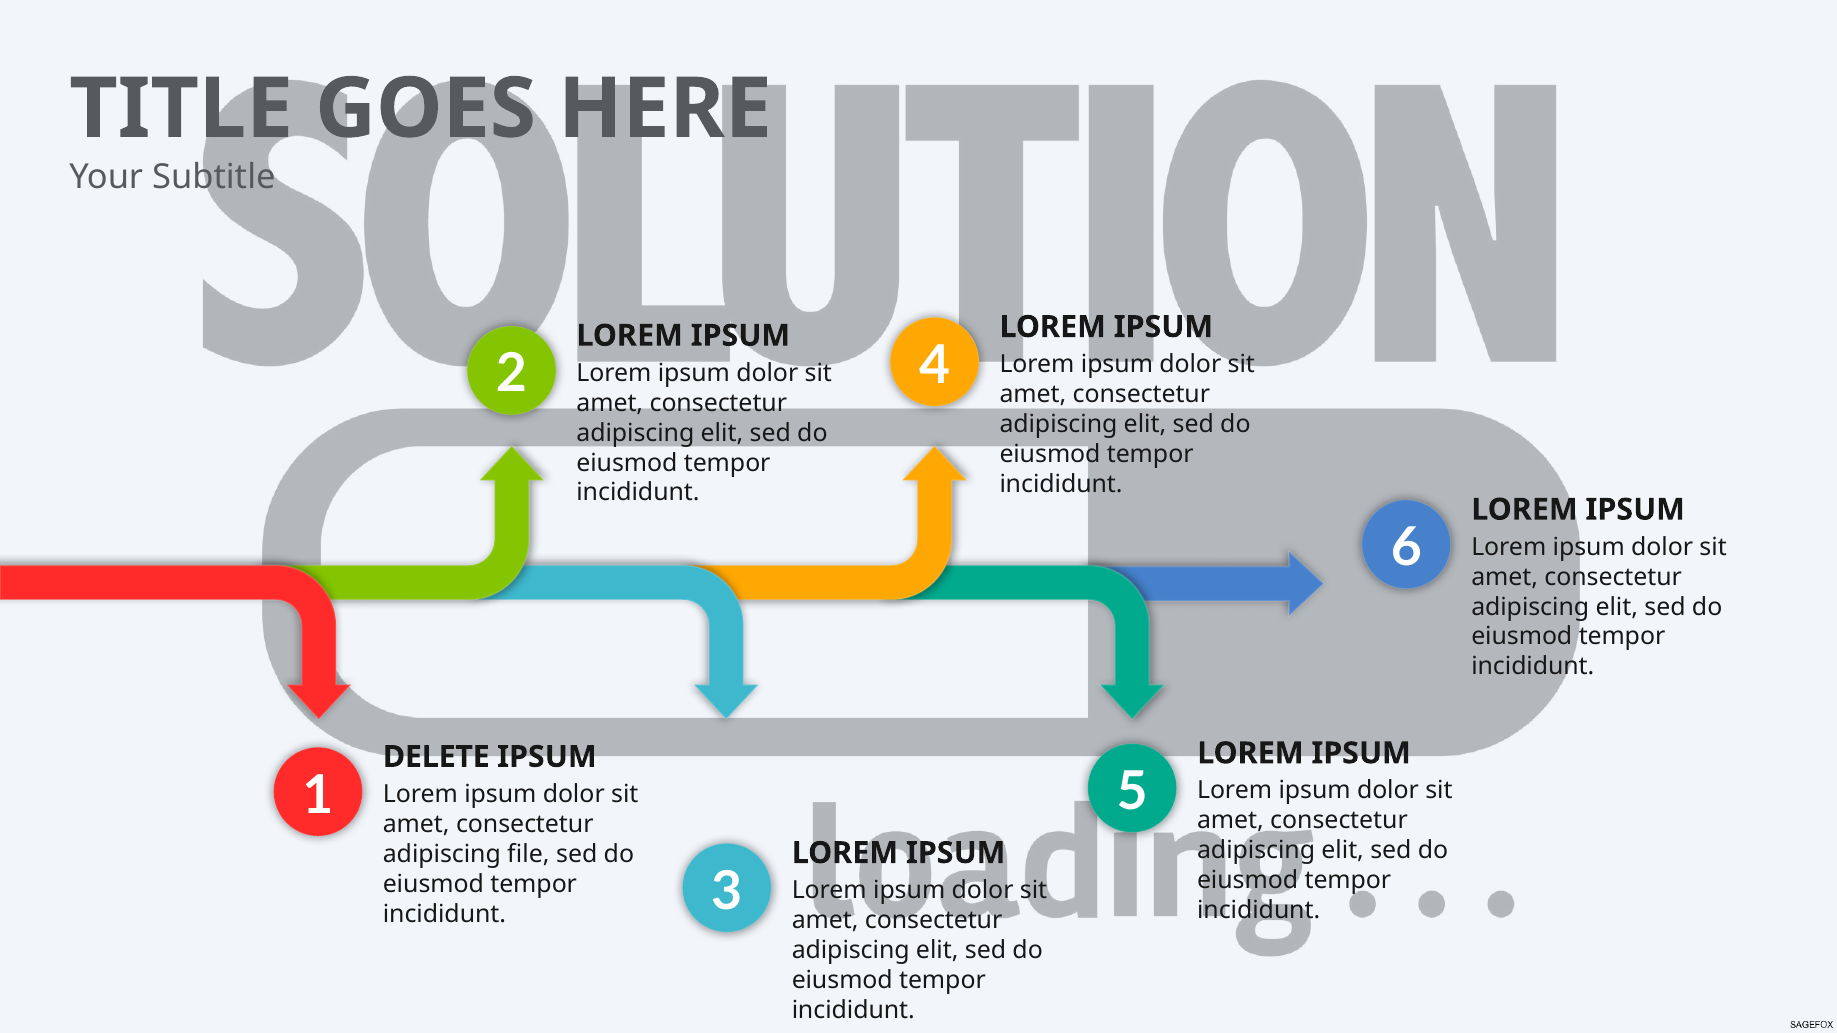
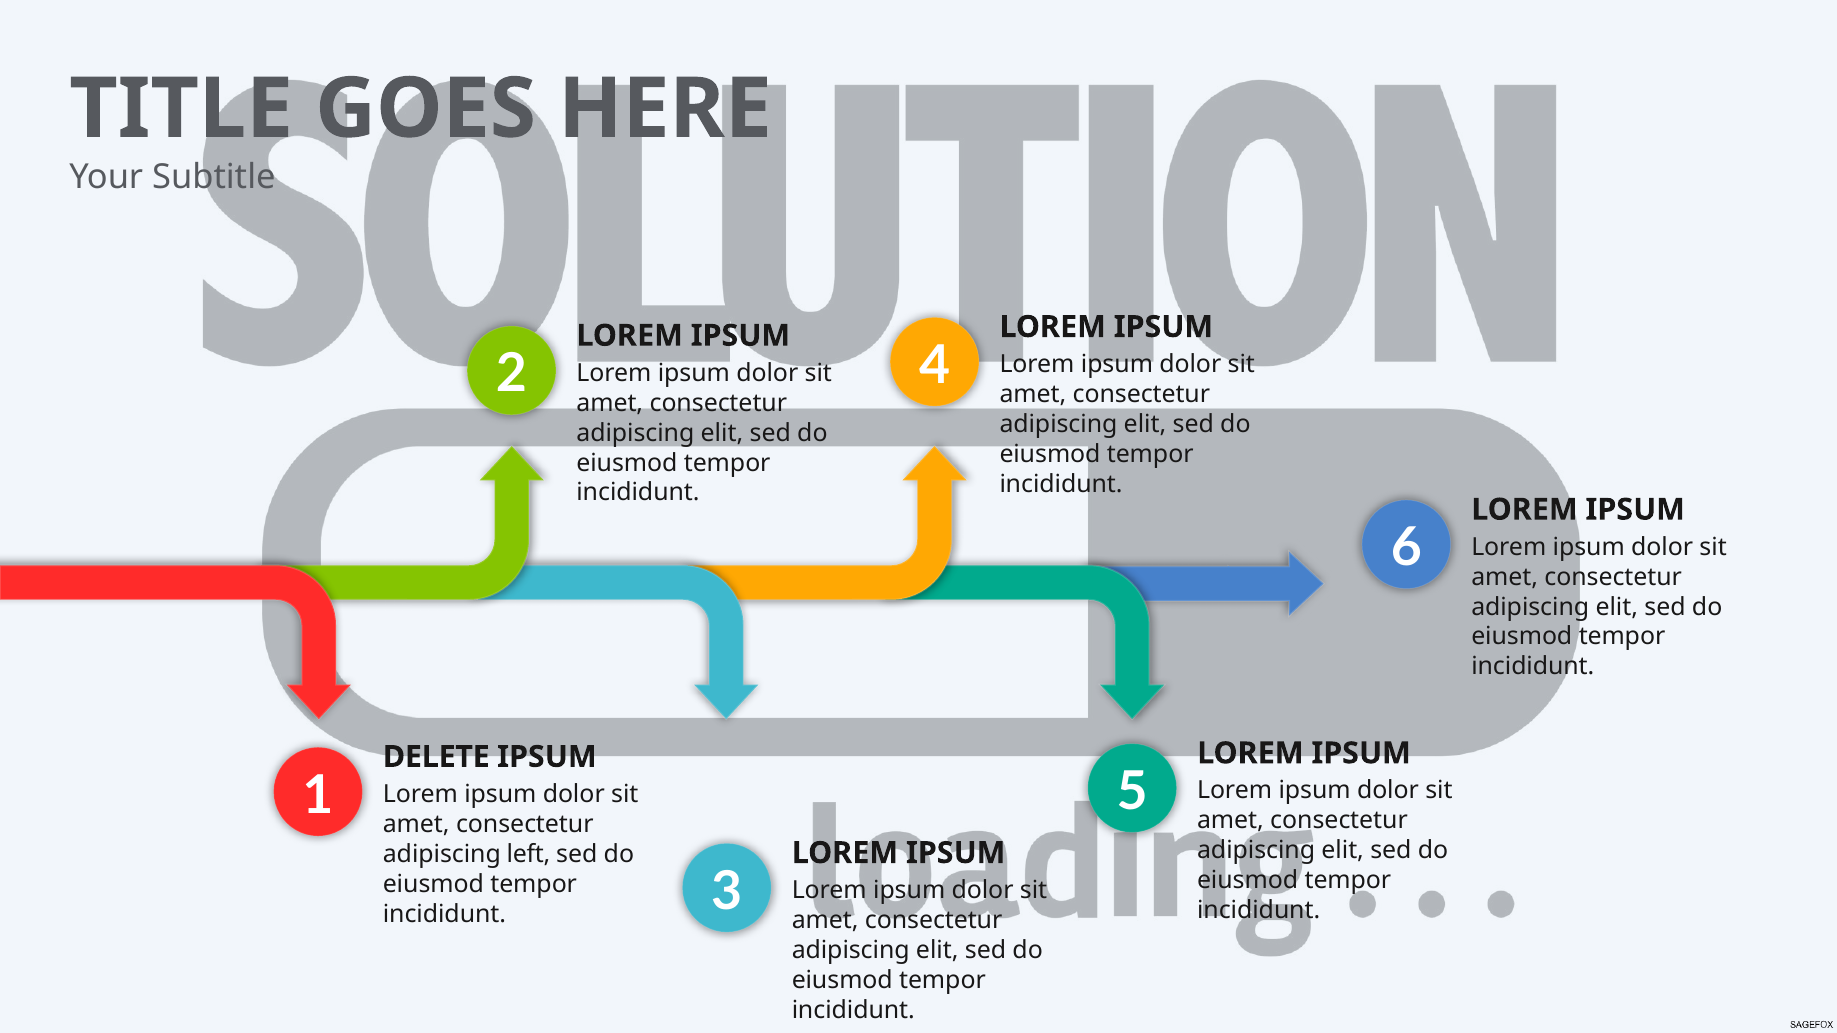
file: file -> left
